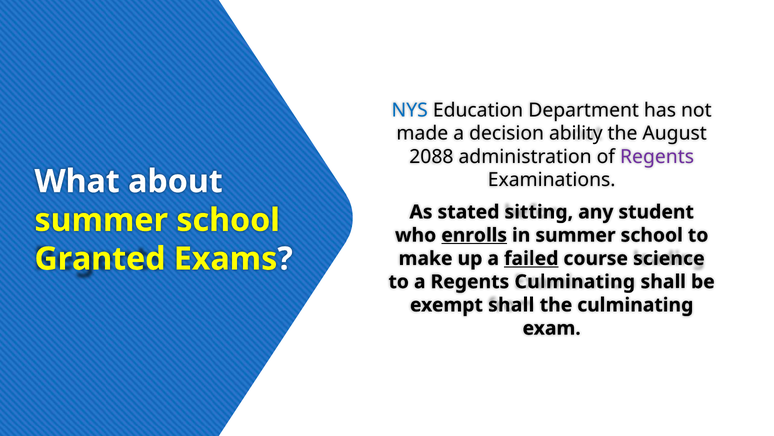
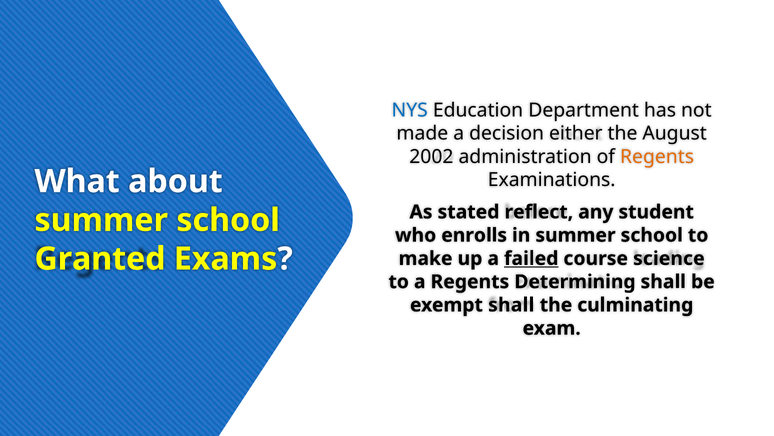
ability: ability -> either
2088: 2088 -> 2002
Regents at (657, 157) colour: purple -> orange
sitting: sitting -> reflect
enrolls underline: present -> none
Regents Culminating: Culminating -> Determining
